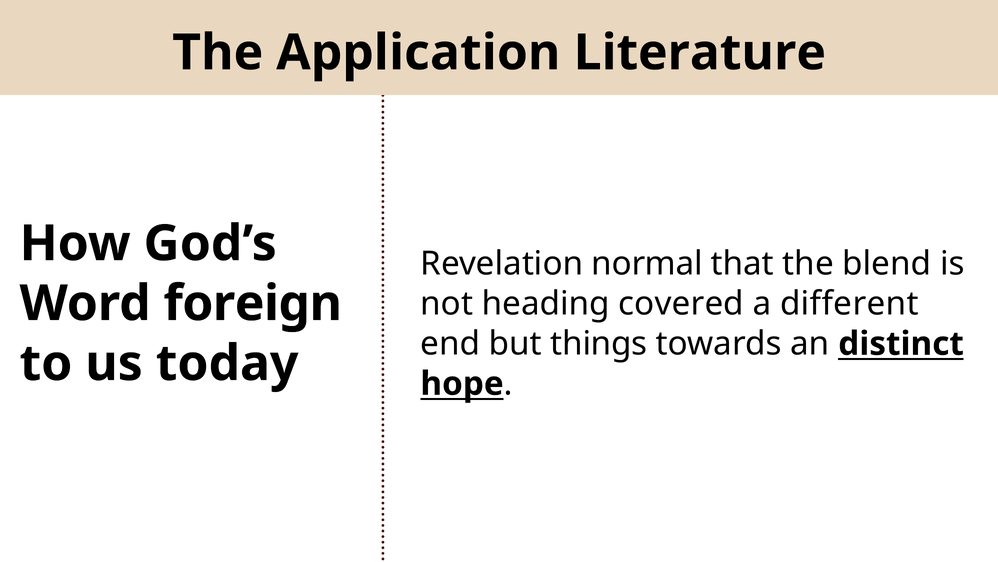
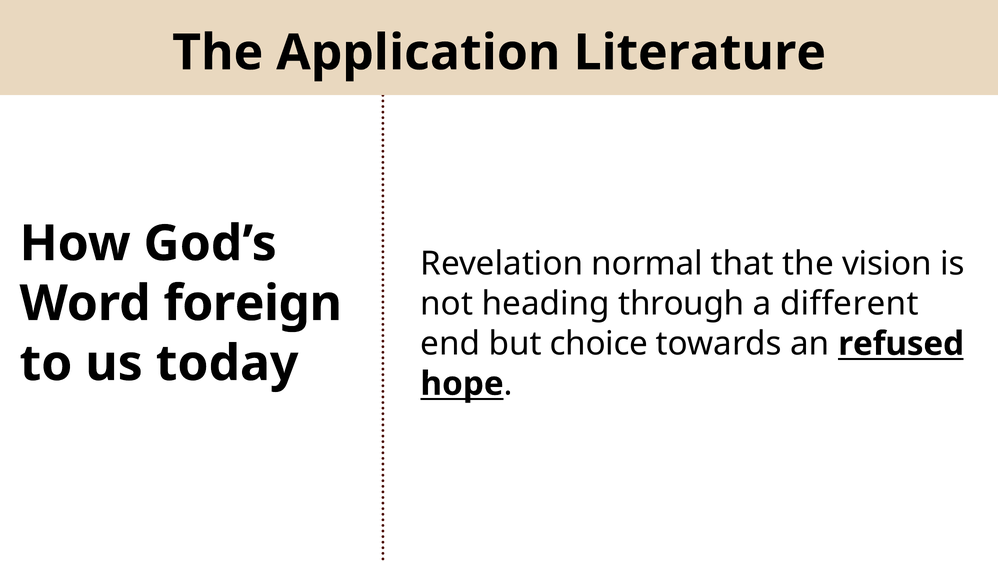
blend: blend -> vision
covered: covered -> through
things: things -> choice
distinct: distinct -> refused
